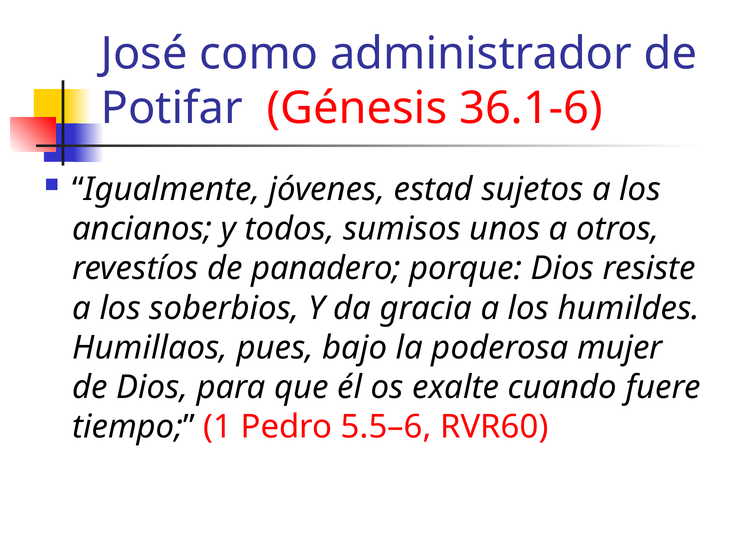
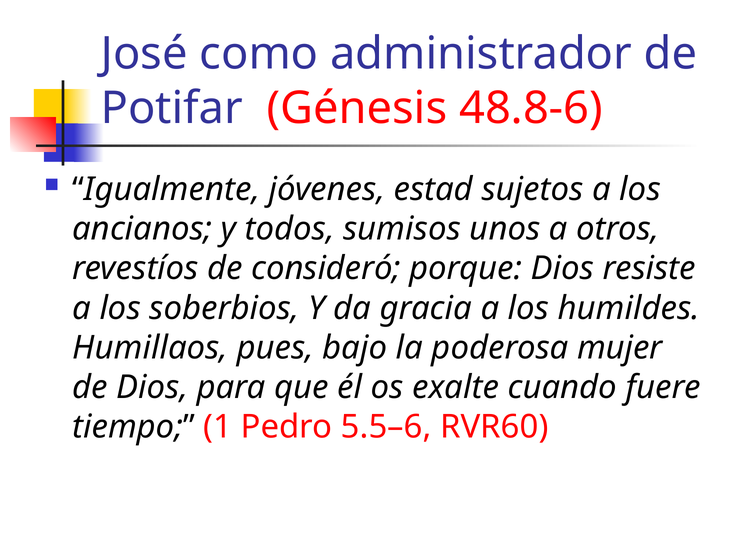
36.1-6: 36.1-6 -> 48.8-6
panadero: panadero -> consideró
